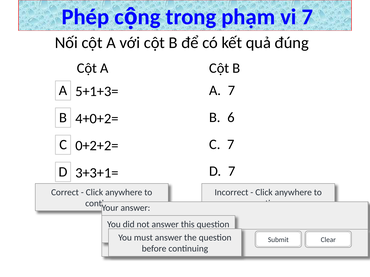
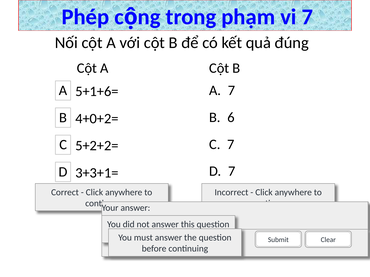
5+1+3=: 5+1+3= -> 5+1+6=
0+2+2=: 0+2+2= -> 5+2+2=
